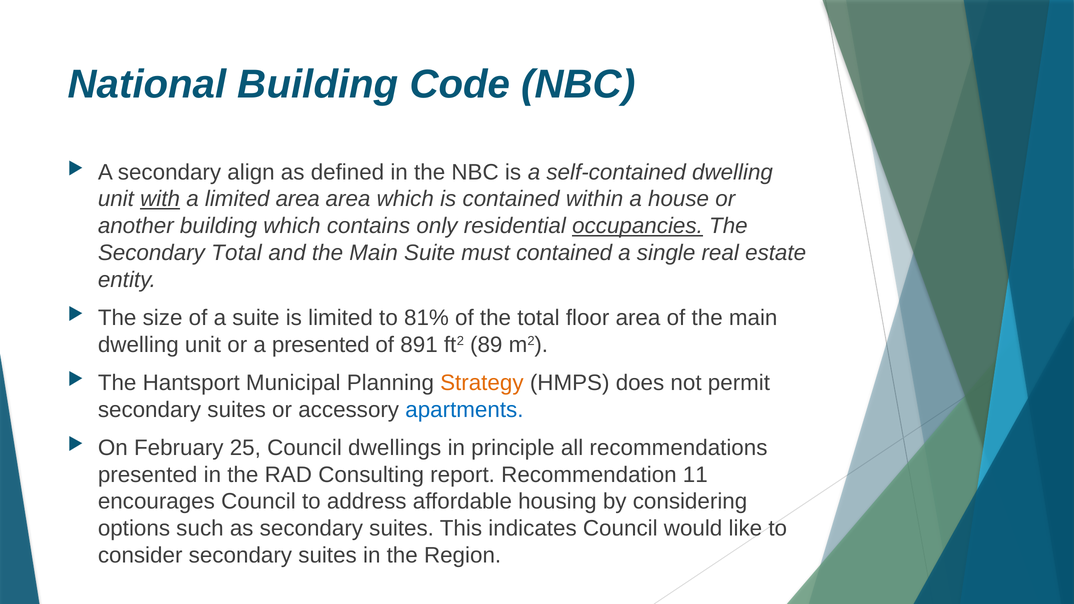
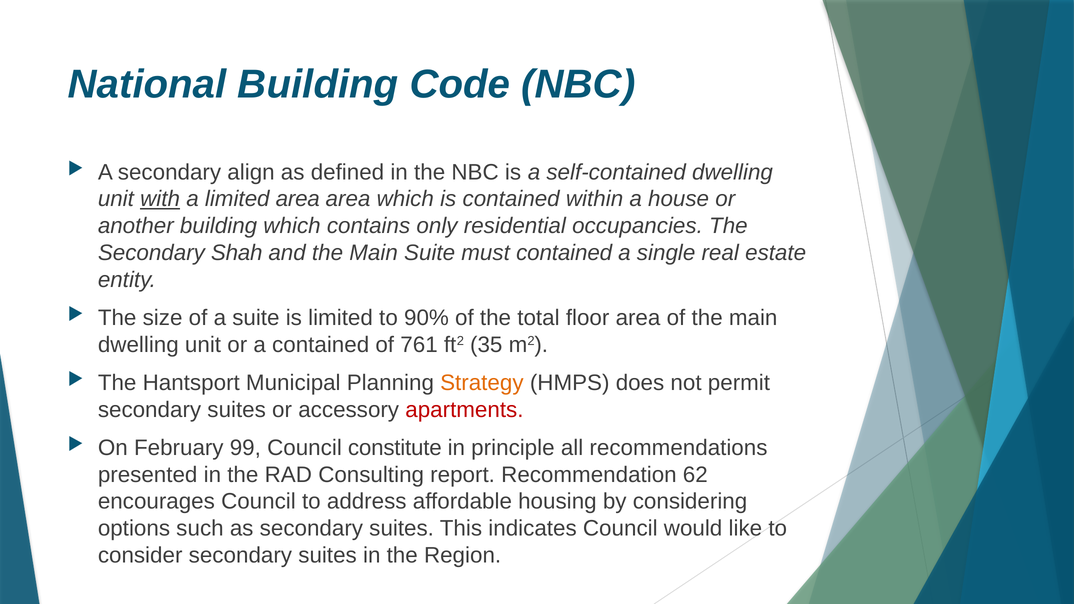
occupancies underline: present -> none
Secondary Total: Total -> Shah
81%: 81% -> 90%
a presented: presented -> contained
891: 891 -> 761
89: 89 -> 35
apartments colour: blue -> red
25: 25 -> 99
dwellings: dwellings -> constitute
11: 11 -> 62
